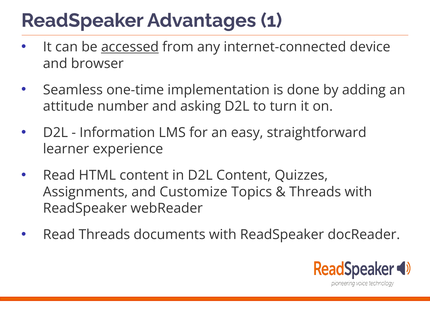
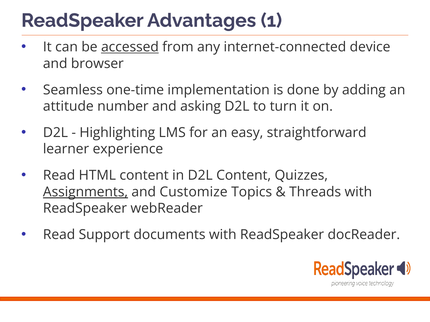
Information: Information -> Highlighting
Assignments underline: none -> present
Read Threads: Threads -> Support
